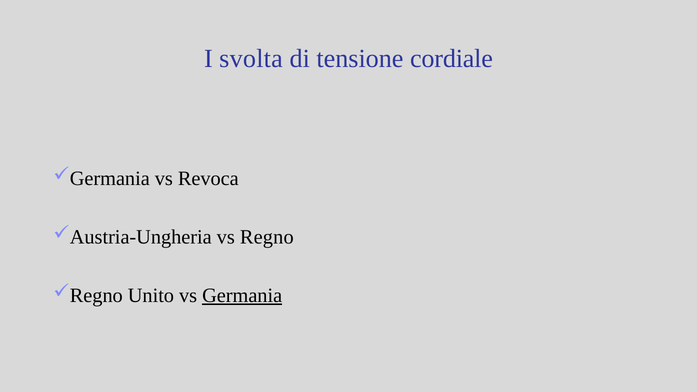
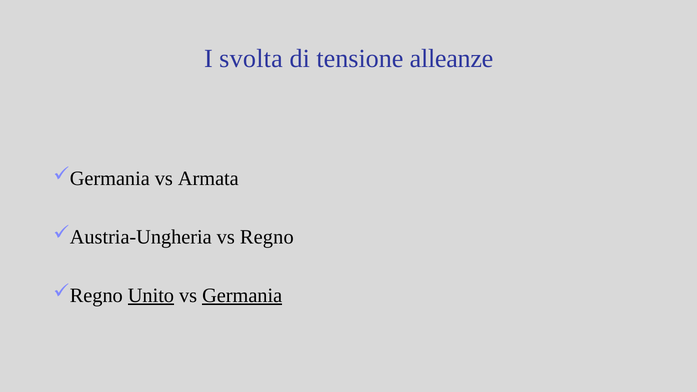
cordiale: cordiale -> alleanze
Revoca: Revoca -> Armata
Unito underline: none -> present
